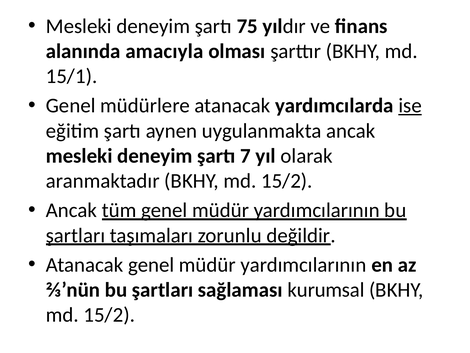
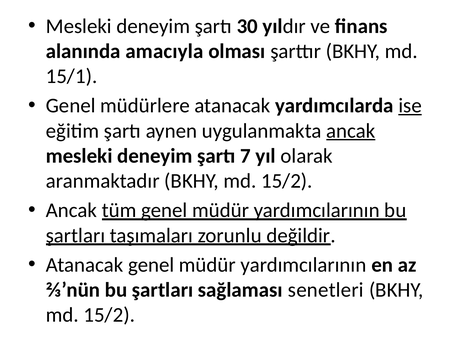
75: 75 -> 30
ancak at (351, 131) underline: none -> present
kurumsal: kurumsal -> senetleri
